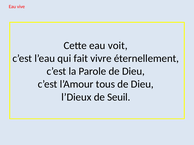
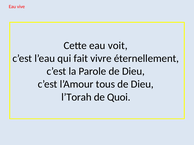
l’Dieux: l’Dieux -> l’Torah
Seuil: Seuil -> Quoi
